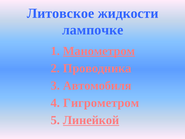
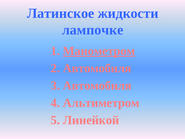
Литовское: Литовское -> Латинское
2 Проводника: Проводника -> Автомобиля
Гигрометром: Гигрометром -> Альтиметром
Линейкой underline: present -> none
